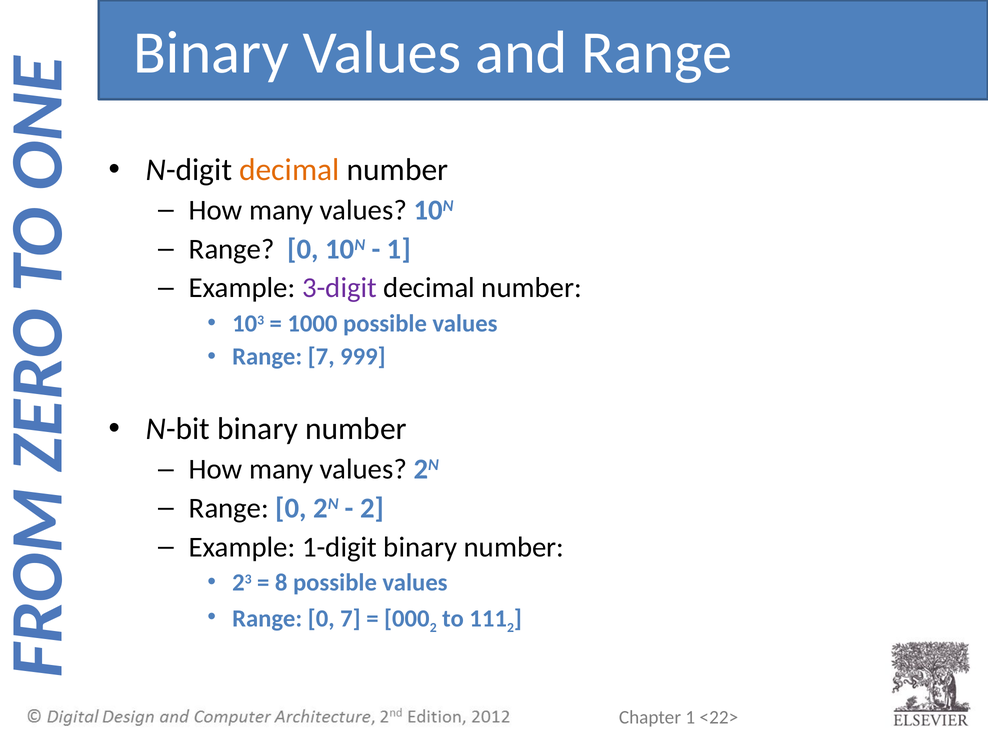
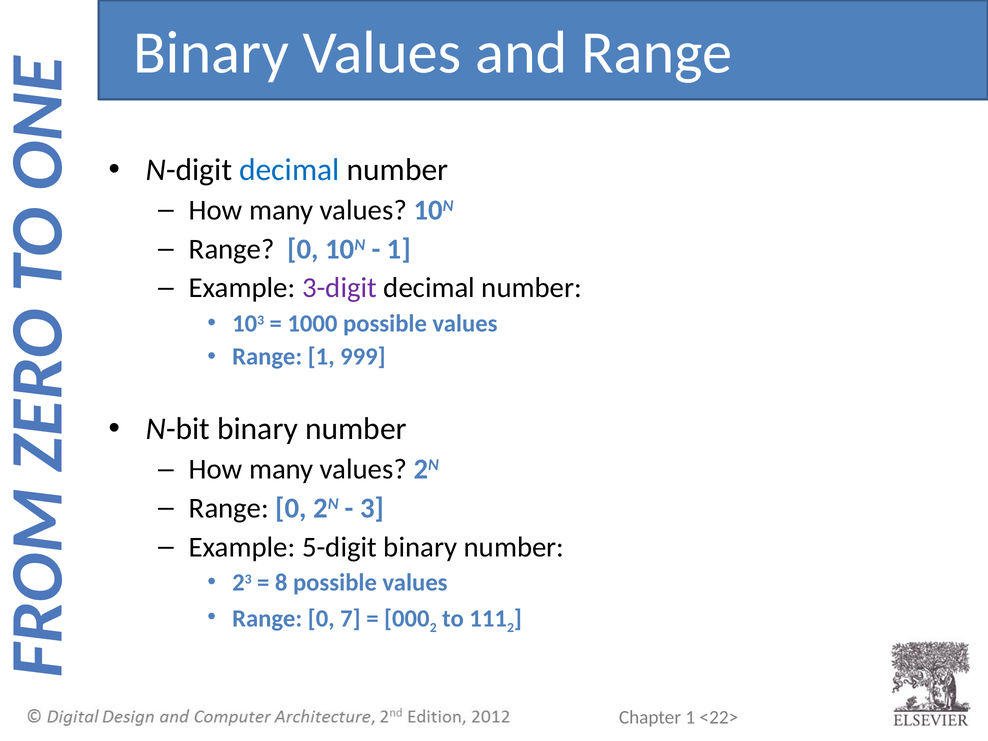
decimal at (289, 170) colour: orange -> blue
Range 7: 7 -> 1
2 at (372, 508): 2 -> 3
1-digit: 1-digit -> 5-digit
